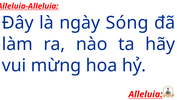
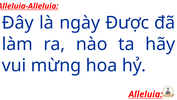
Sóng: Sóng -> Được
